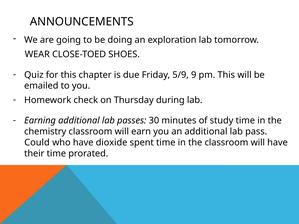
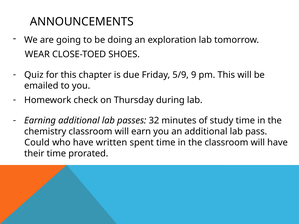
30: 30 -> 32
dioxide: dioxide -> written
